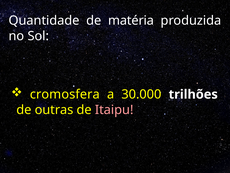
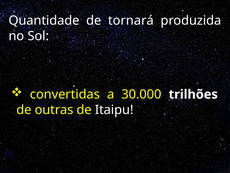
matéria: matéria -> tornará
cromosfera: cromosfera -> convertidas
Itaipu colour: pink -> white
